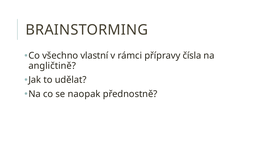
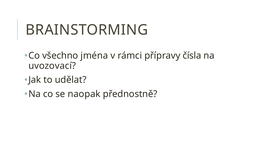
vlastní: vlastní -> jména
angličtině: angličtině -> uvozovací
